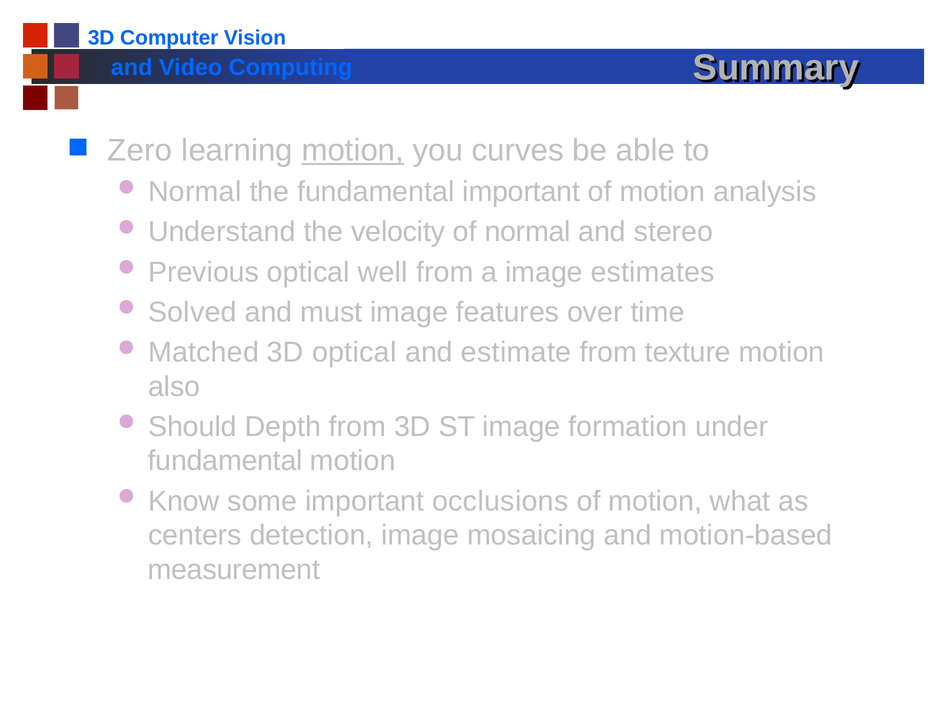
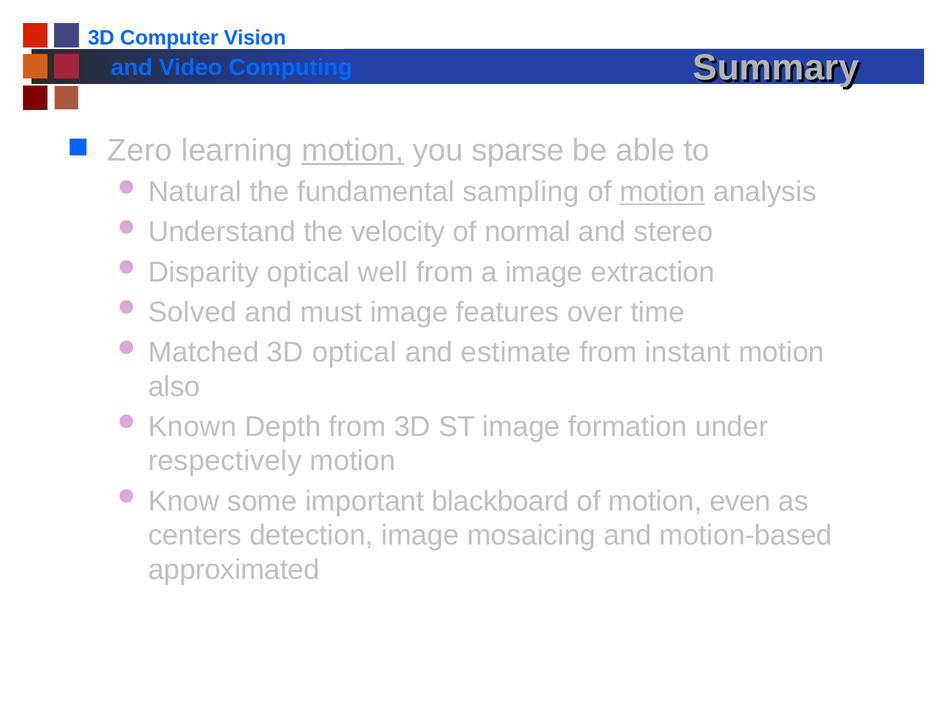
curves: curves -> sparse
Normal at (195, 192): Normal -> Natural
fundamental important: important -> sampling
motion at (662, 192) underline: none -> present
Previous: Previous -> Disparity
estimates: estimates -> extraction
texture: texture -> instant
Should: Should -> Known
fundamental at (225, 461): fundamental -> respectively
occlusions: occlusions -> blackboard
what: what -> even
measurement: measurement -> approximated
